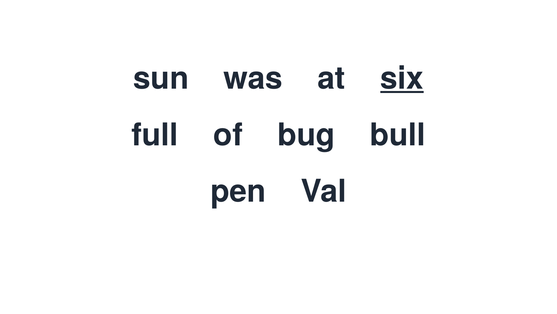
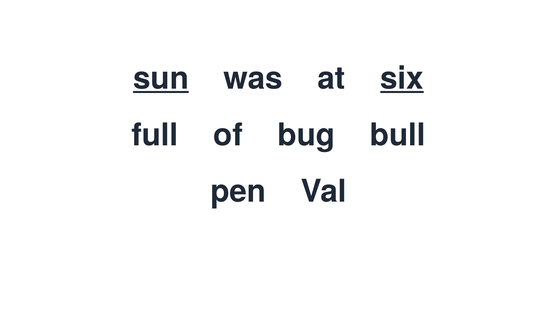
sun underline: none -> present
